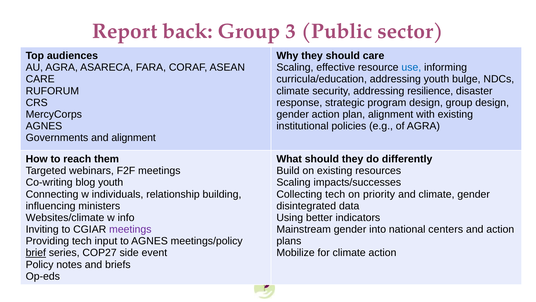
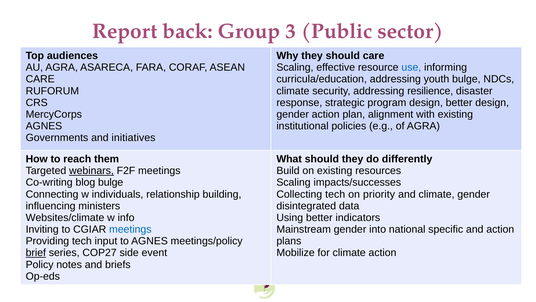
design group: group -> better
and alignment: alignment -> initiatives
webinars underline: none -> present
blog youth: youth -> bulge
meetings at (130, 229) colour: purple -> blue
centers: centers -> specific
